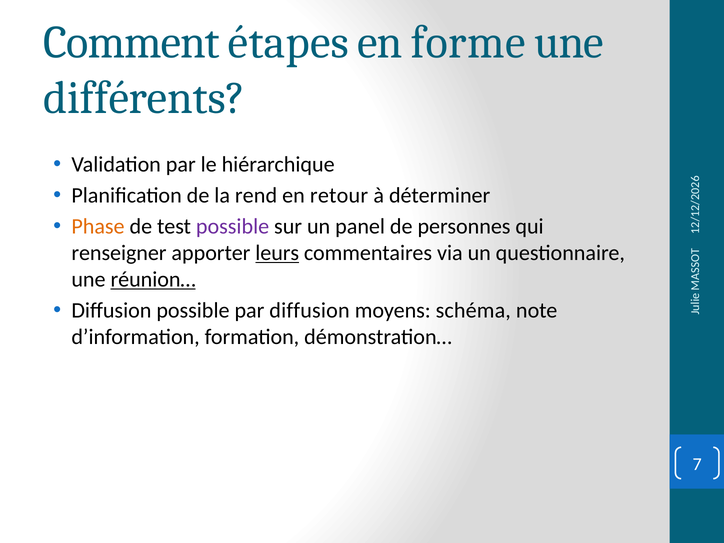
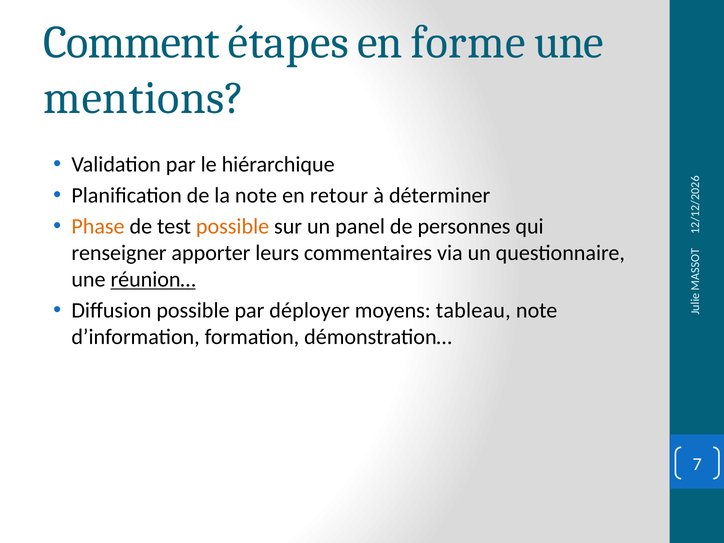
différents: différents -> mentions
la rend: rend -> note
possible at (233, 226) colour: purple -> orange
leurs underline: present -> none
par diffusion: diffusion -> déployer
schéma: schéma -> tableau
